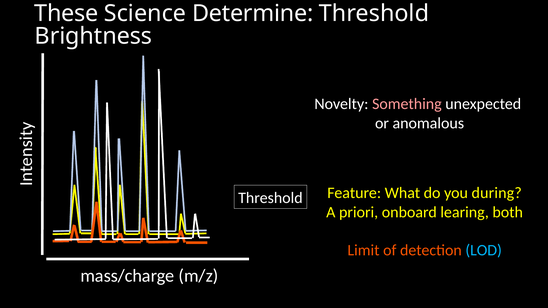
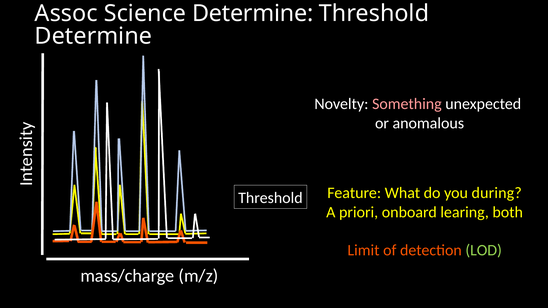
These: These -> Assoc
Brightness at (93, 36): Brightness -> Determine
LOD colour: light blue -> light green
